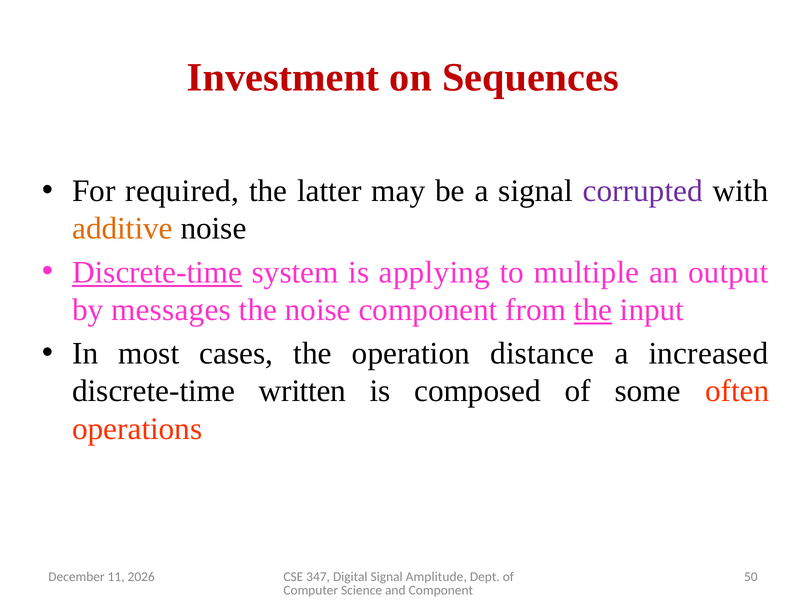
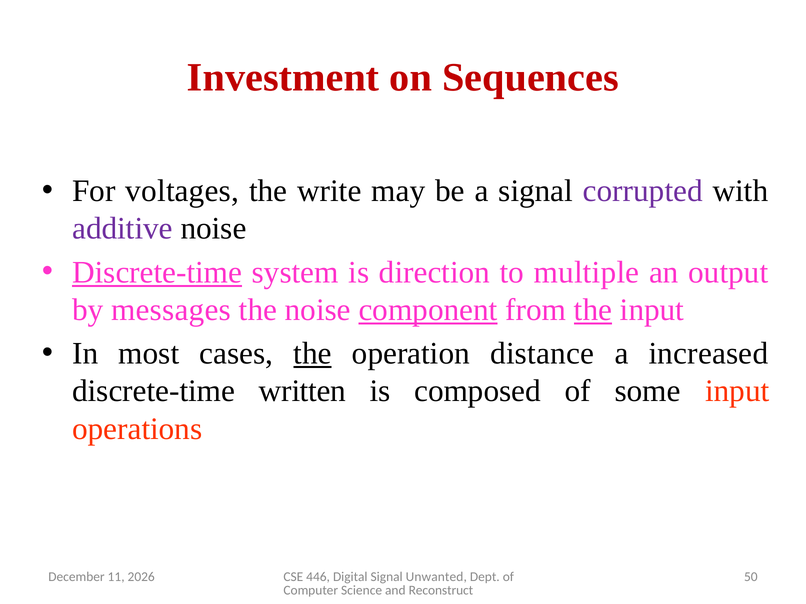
required: required -> voltages
latter: latter -> write
additive colour: orange -> purple
applying: applying -> direction
component at (428, 310) underline: none -> present
the at (313, 354) underline: none -> present
some often: often -> input
347: 347 -> 446
Amplitude: Amplitude -> Unwanted
and Component: Component -> Reconstruct
